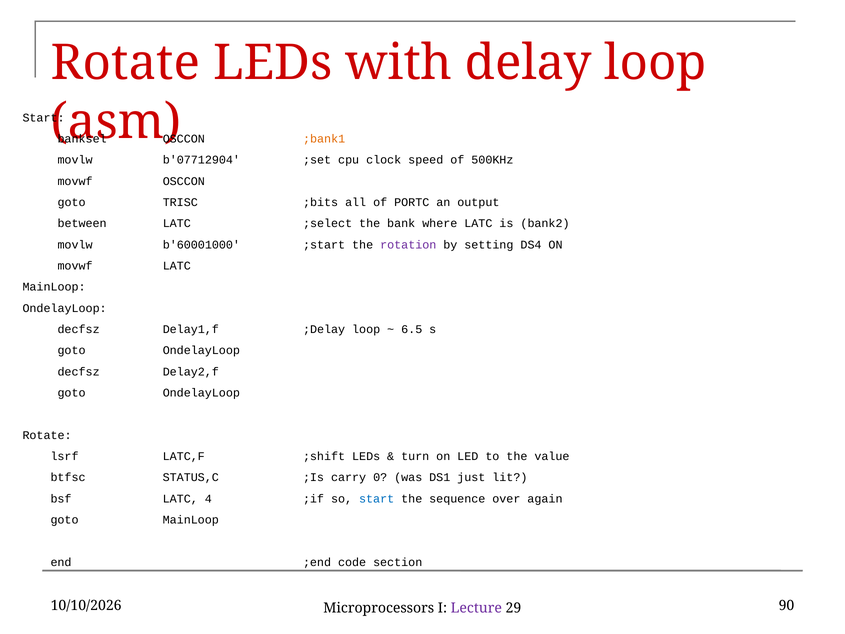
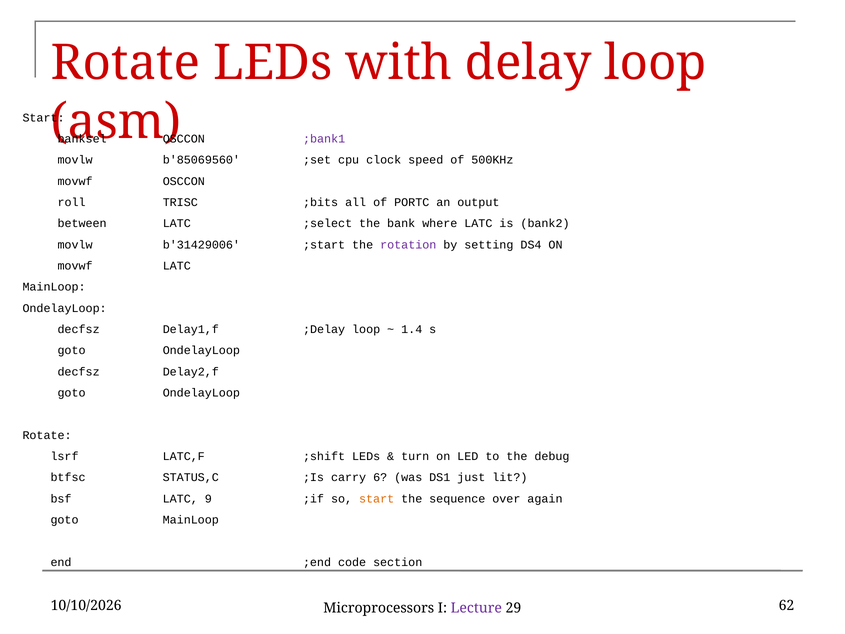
;bank1 colour: orange -> purple
b'07712904: b'07712904 -> b'85069560
goto at (72, 202): goto -> roll
b'60001000: b'60001000 -> b'31429006
6.5: 6.5 -> 1.4
value: value -> debug
0: 0 -> 6
4: 4 -> 9
start at (377, 499) colour: blue -> orange
90: 90 -> 62
